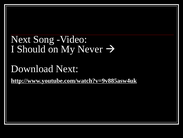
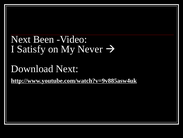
Song: Song -> Been
Should: Should -> Satisfy
